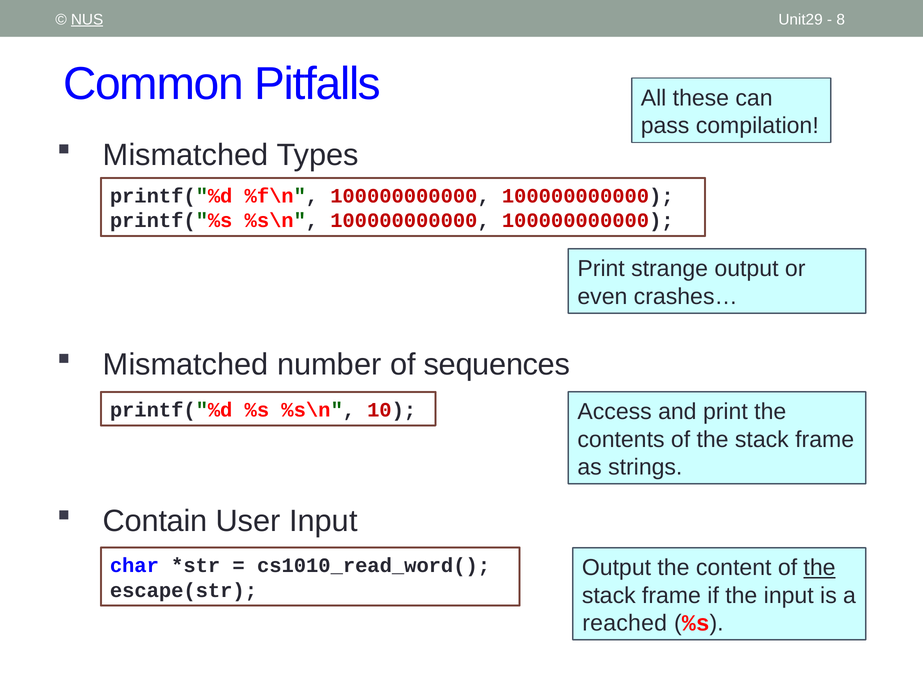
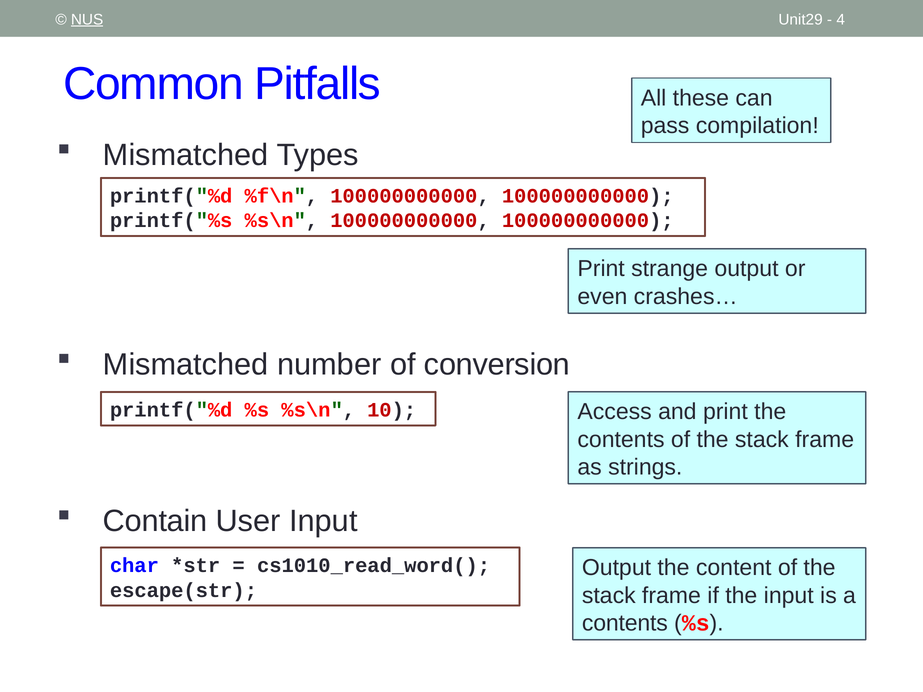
8: 8 -> 4
sequences: sequences -> conversion
the at (820, 568) underline: present -> none
reached at (625, 623): reached -> contents
